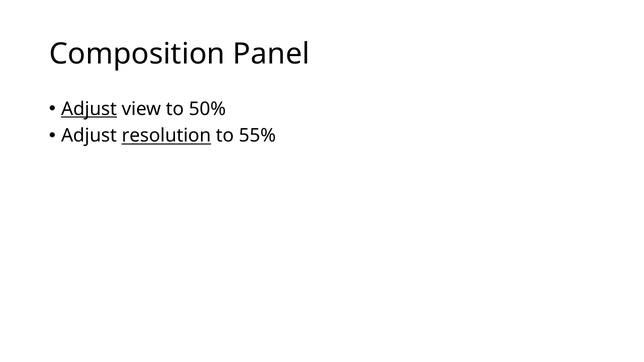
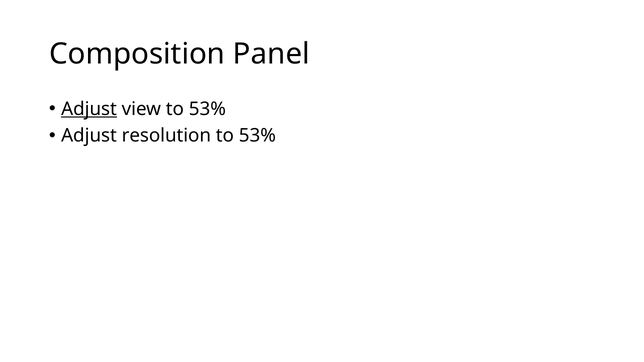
view to 50%: 50% -> 53%
resolution underline: present -> none
55% at (257, 136): 55% -> 53%
